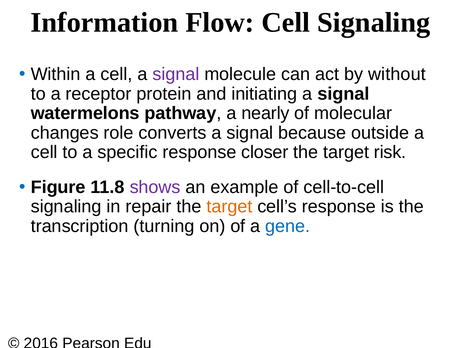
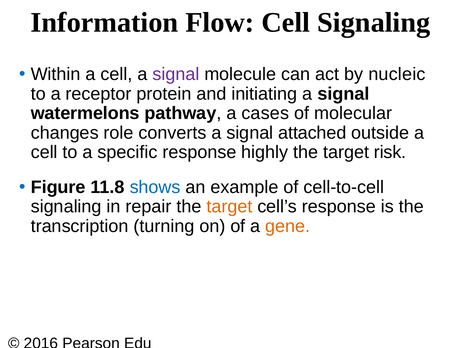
without: without -> nucleic
nearly: nearly -> cases
because: because -> attached
closer: closer -> highly
shows colour: purple -> blue
gene colour: blue -> orange
